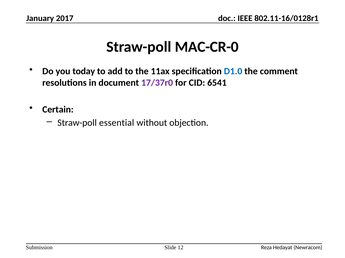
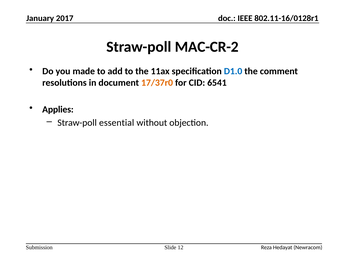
MAC-CR-0: MAC-CR-0 -> MAC-CR-2
today: today -> made
17/37r0 colour: purple -> orange
Certain: Certain -> Applies
